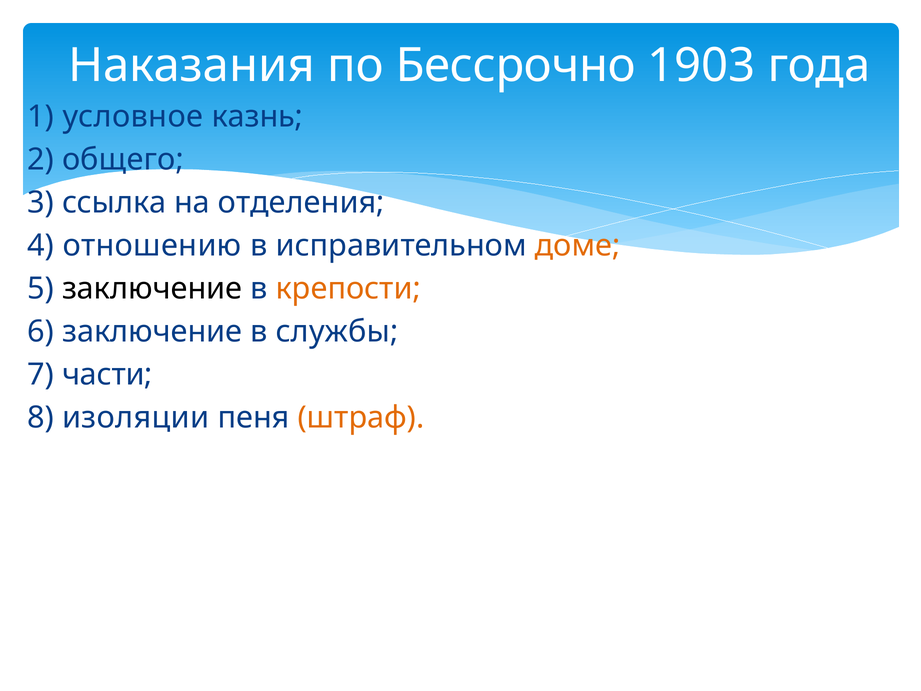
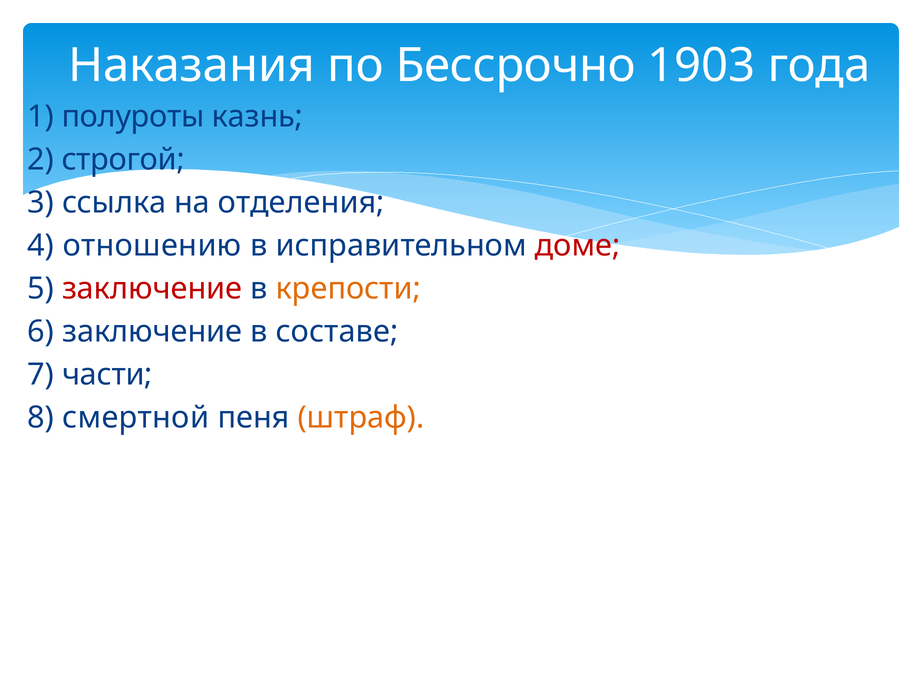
условное: условное -> полуроты
общего: общего -> строгой
доме colour: orange -> red
заключение at (152, 289) colour: black -> red
службы: службы -> составе
изоляции: изоляции -> смертной
